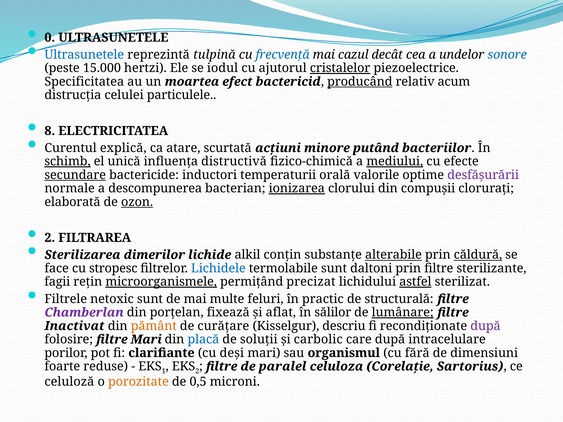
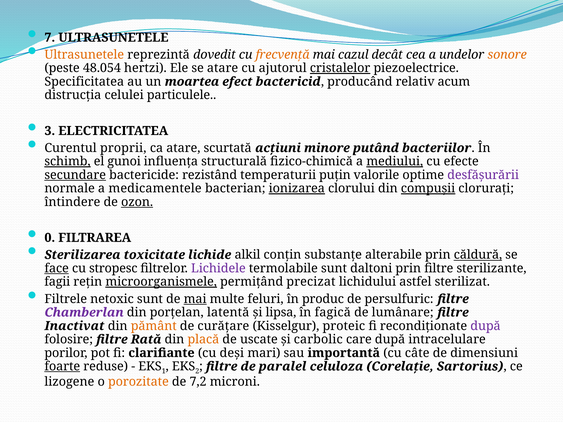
0: 0 -> 7
Ultrasunetele at (84, 55) colour: blue -> orange
tulpină: tulpină -> dovedit
frecvenţă colour: blue -> orange
sonore colour: blue -> orange
15.000: 15.000 -> 48.054
se iodul: iodul -> atare
producând underline: present -> none
8: 8 -> 3
explică: explică -> proprii
unică: unică -> gunoi
distructivă: distructivă -> structurală
inductori: inductori -> rezistând
orală: orală -> puţin
descompunerea: descompunerea -> medicamentele
compuşii underline: none -> present
elaborată: elaborată -> întindere
2 at (50, 238): 2 -> 0
dimerilor: dimerilor -> toxicitate
alterabile underline: present -> none
face underline: none -> present
Lichidele colour: blue -> purple
astfel underline: present -> none
mai at (195, 299) underline: none -> present
practic: practic -> produc
structurală: structurală -> persulfuric
fixează: fixează -> latentă
aflat: aflat -> lipsa
sălilor: sălilor -> fagică
lumânare underline: present -> none
descriu: descriu -> proteic
filtre Mari: Mari -> Rată
placă colour: blue -> orange
soluţii: soluţii -> uscate
organismul: organismul -> importantă
fără: fără -> câte
foarte underline: none -> present
celuloză: celuloză -> lizogene
0,5: 0,5 -> 7,2
